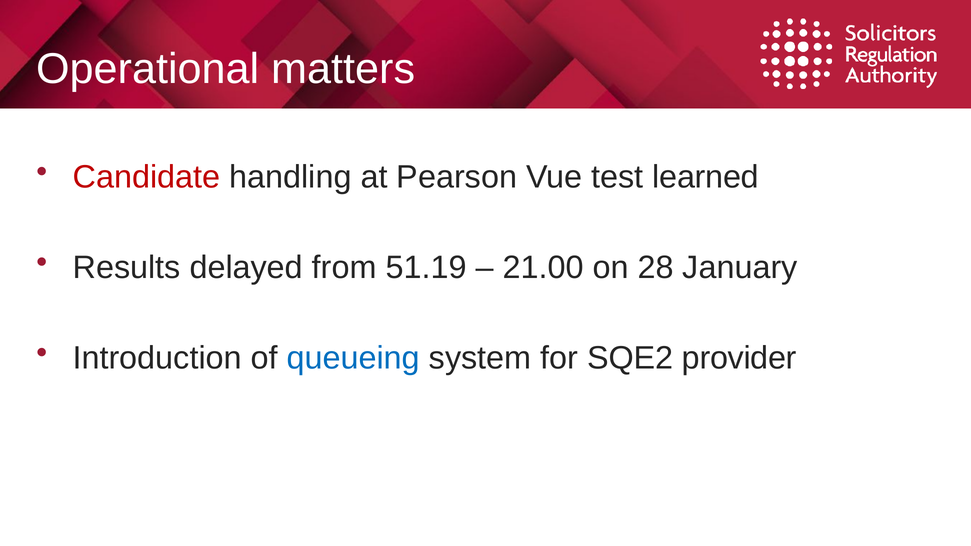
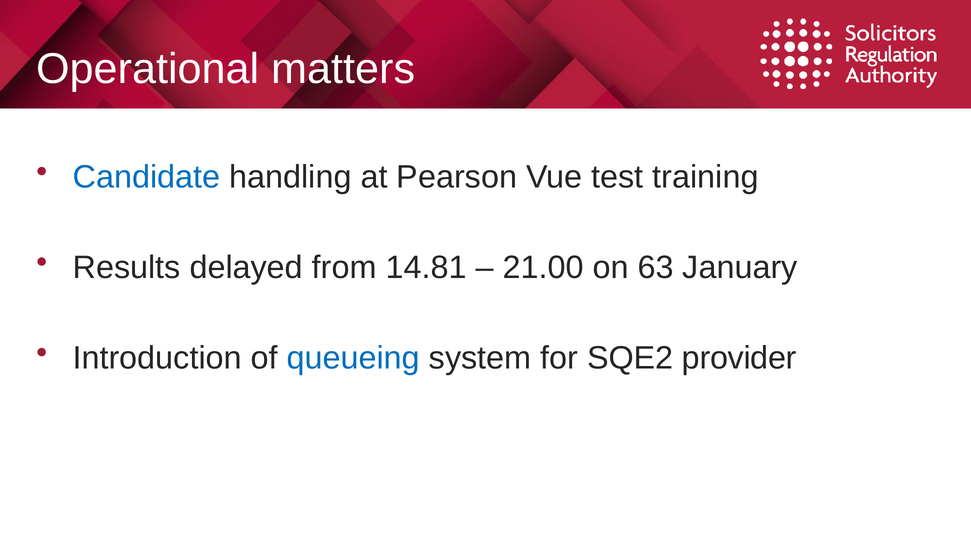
Candidate colour: red -> blue
learned: learned -> training
51.19: 51.19 -> 14.81
28: 28 -> 63
